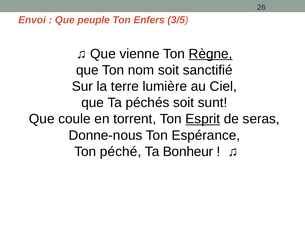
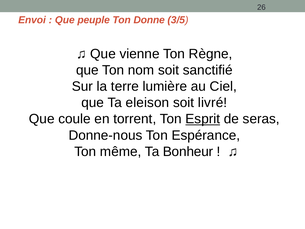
Enfers: Enfers -> Donne
Règne underline: present -> none
péchés: péchés -> eleison
sunt: sunt -> livré
péché: péché -> même
